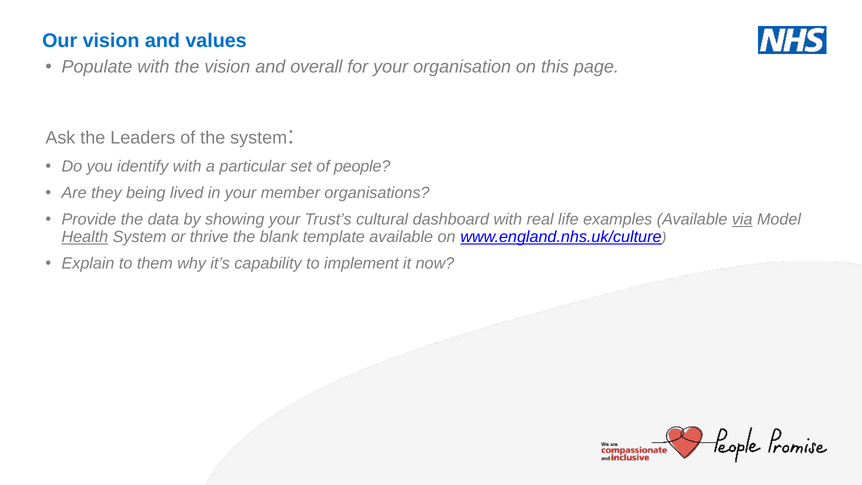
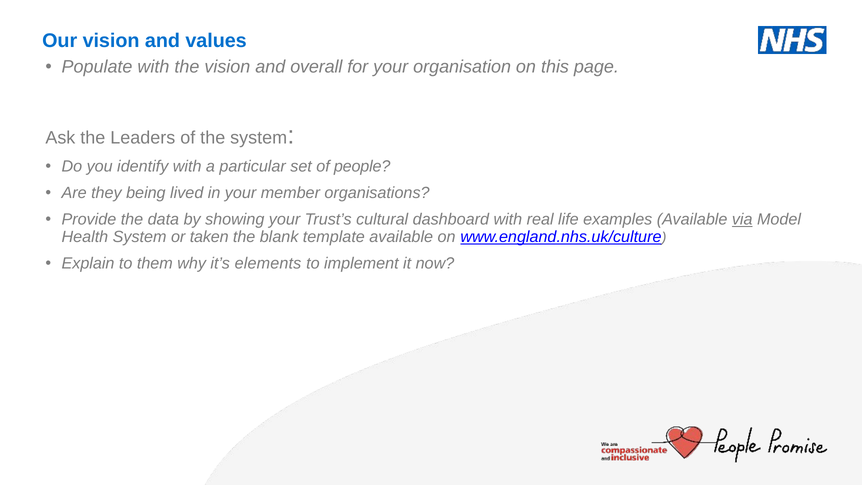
Health underline: present -> none
thrive: thrive -> taken
capability: capability -> elements
